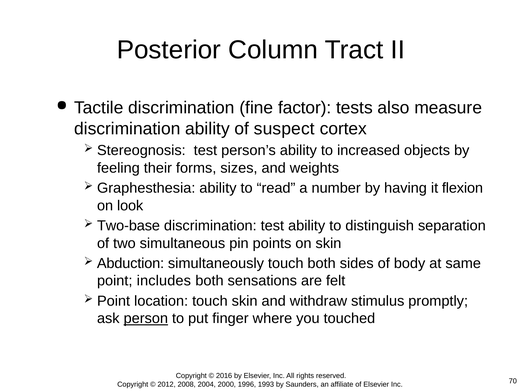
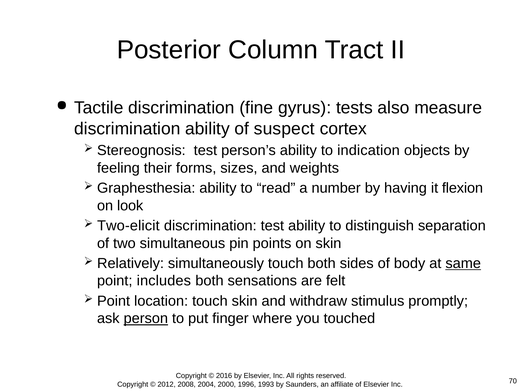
factor: factor -> gyrus
increased: increased -> indication
Two-base: Two-base -> Two-elicit
Abduction: Abduction -> Relatively
same underline: none -> present
